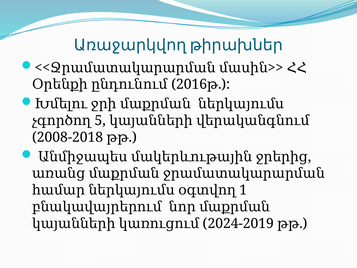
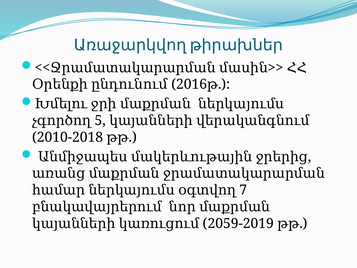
2008-2018: 2008-2018 -> 2010-2018
1: 1 -> 7
2024-2019: 2024-2019 -> 2059-2019
